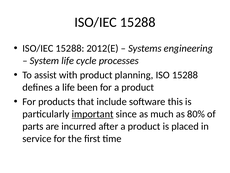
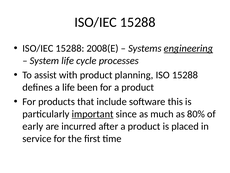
2012(E: 2012(E -> 2008(E
engineering underline: none -> present
parts: parts -> early
